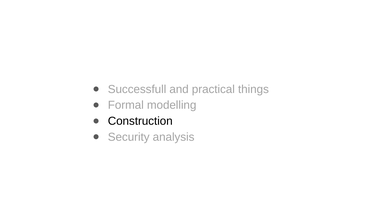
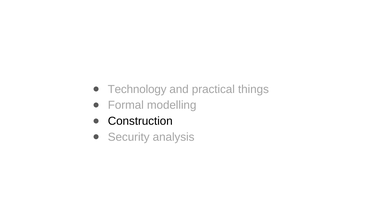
Successfull: Successfull -> Technology
